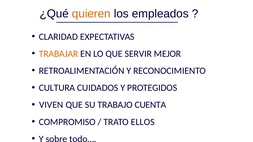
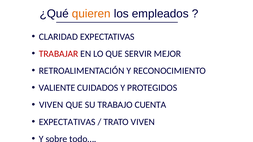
TRABAJAR colour: orange -> red
CULTURA: CULTURA -> VALIENTE
COMPROMISO at (67, 122): COMPROMISO -> EXPECTATIVAS
TRATO ELLOS: ELLOS -> VIVEN
